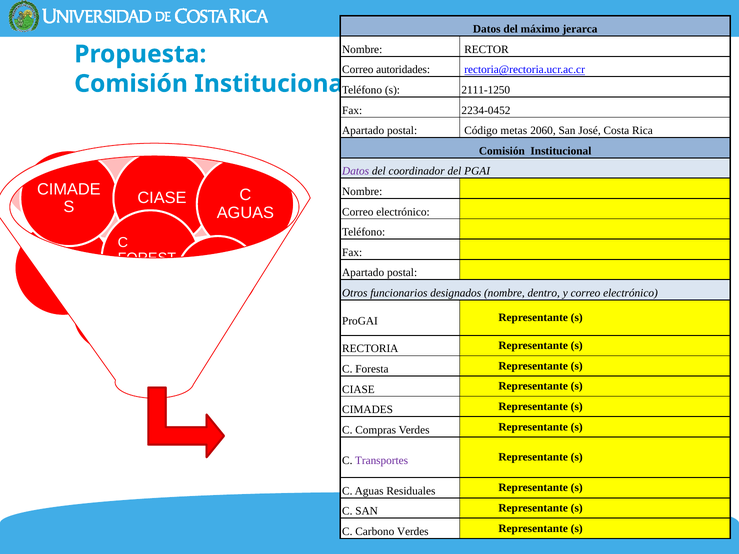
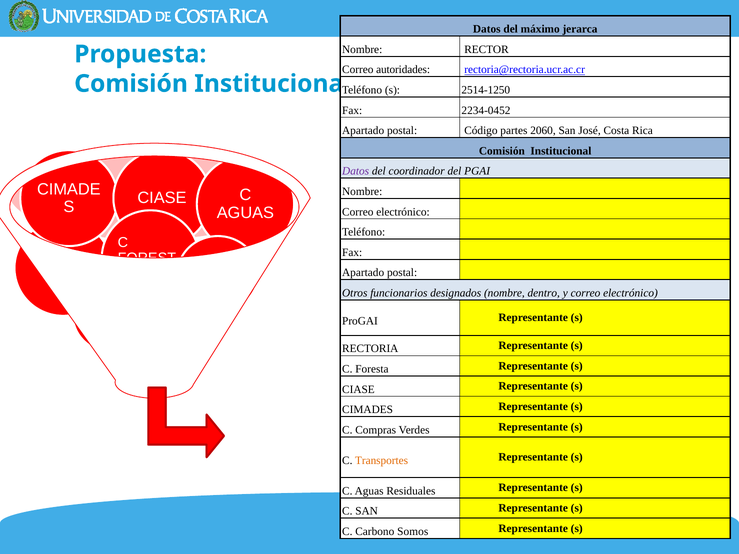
2111-1250: 2111-1250 -> 2514-1250
metas: metas -> partes
Transportes colour: purple -> orange
Carbono Verdes: Verdes -> Somos
